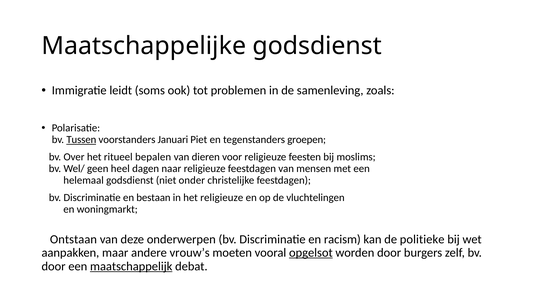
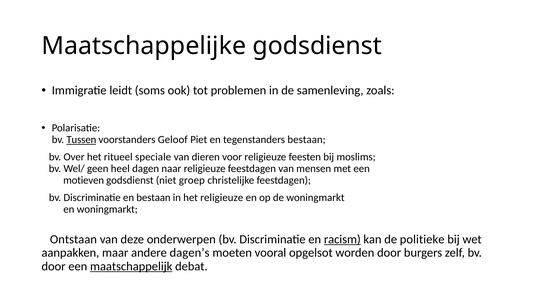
Januari: Januari -> Geloof
tegenstanders groepen: groepen -> bestaan
bepalen: bepalen -> speciale
helemaal: helemaal -> motieven
onder: onder -> groep
de vluchtelingen: vluchtelingen -> woningmarkt
racism underline: none -> present
vrouw’s: vrouw’s -> dagen’s
opgelsot underline: present -> none
